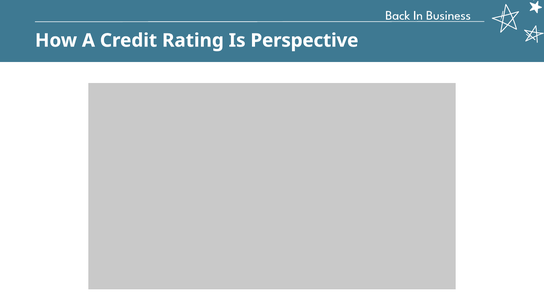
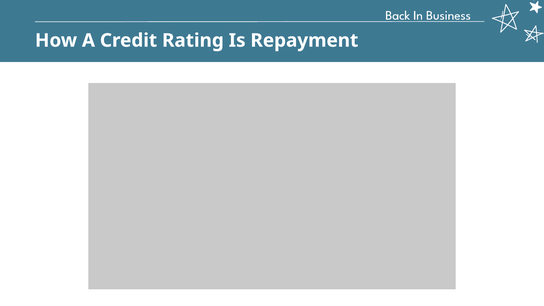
Perspective: Perspective -> Repayment
